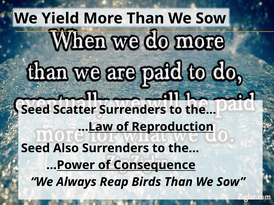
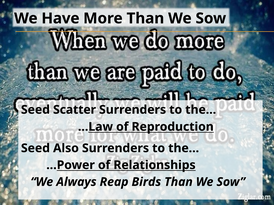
Yield: Yield -> Have
Consequence: Consequence -> Relationships
